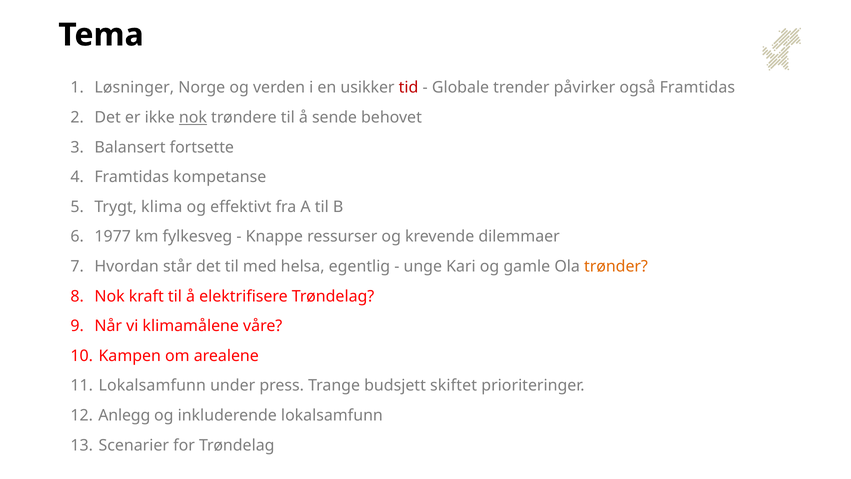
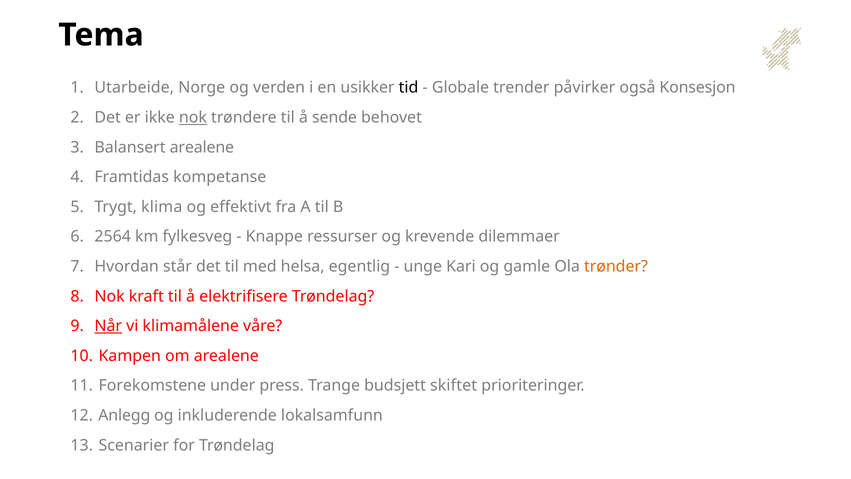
Løsninger: Løsninger -> Utarbeide
tid colour: red -> black
også Framtidas: Framtidas -> Konsesjon
Balansert fortsette: fortsette -> arealene
1977: 1977 -> 2564
Når underline: none -> present
Lokalsamfunn at (152, 385): Lokalsamfunn -> Forekomstene
